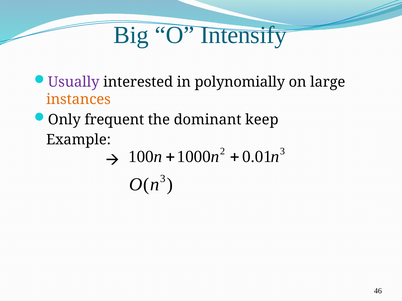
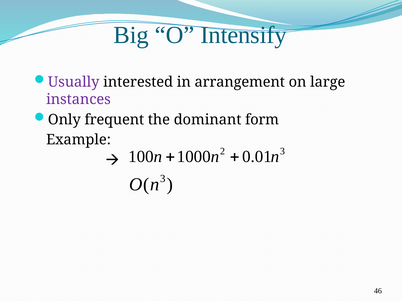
polynomially: polynomially -> arrangement
instances colour: orange -> purple
keep: keep -> form
